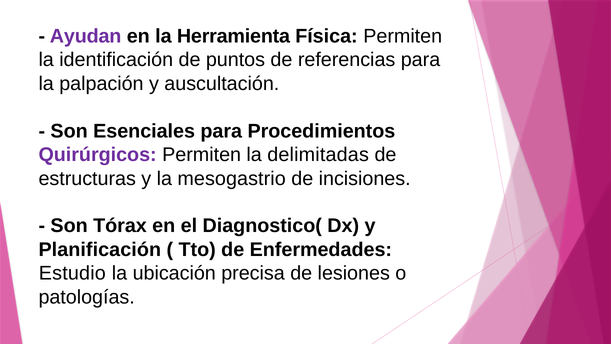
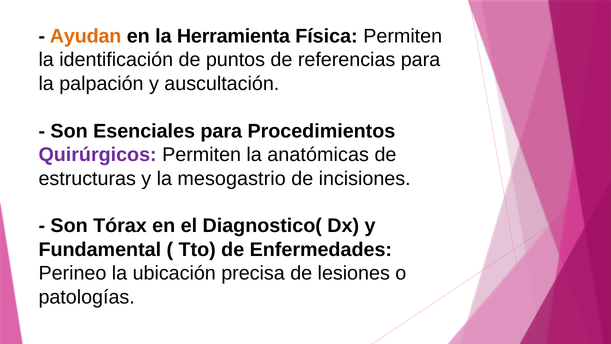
Ayudan colour: purple -> orange
delimitadas: delimitadas -> anatómicas
Planificación: Planificación -> Fundamental
Estudio: Estudio -> Perineo
